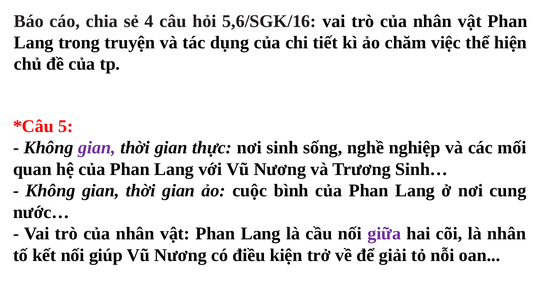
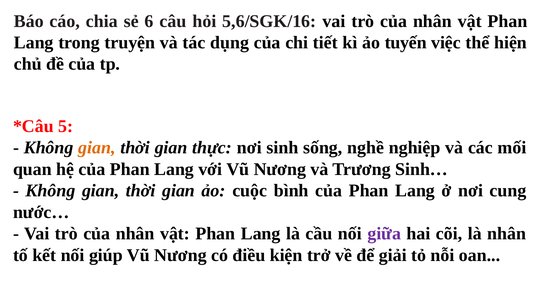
4: 4 -> 6
chăm: chăm -> tuyến
gian at (97, 148) colour: purple -> orange
